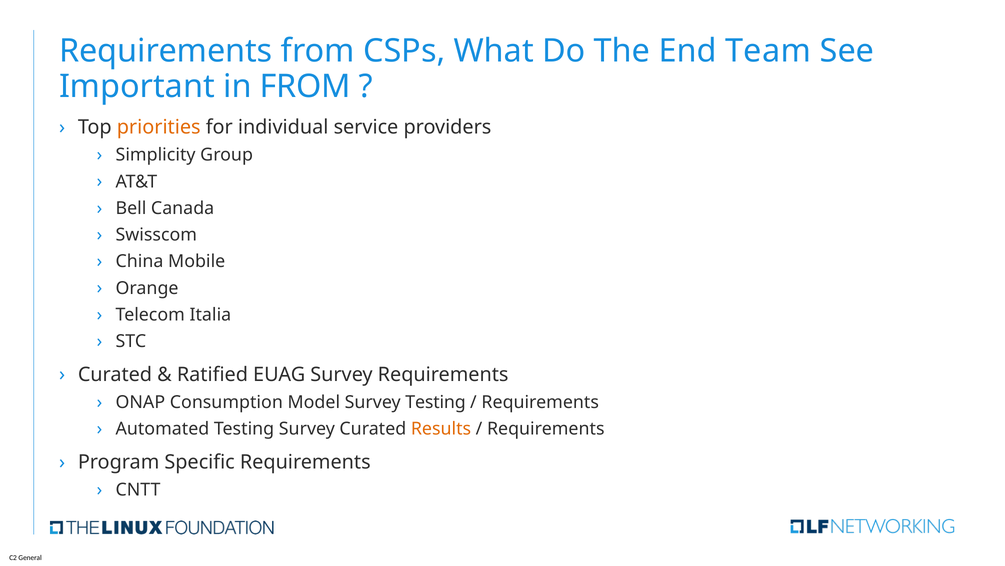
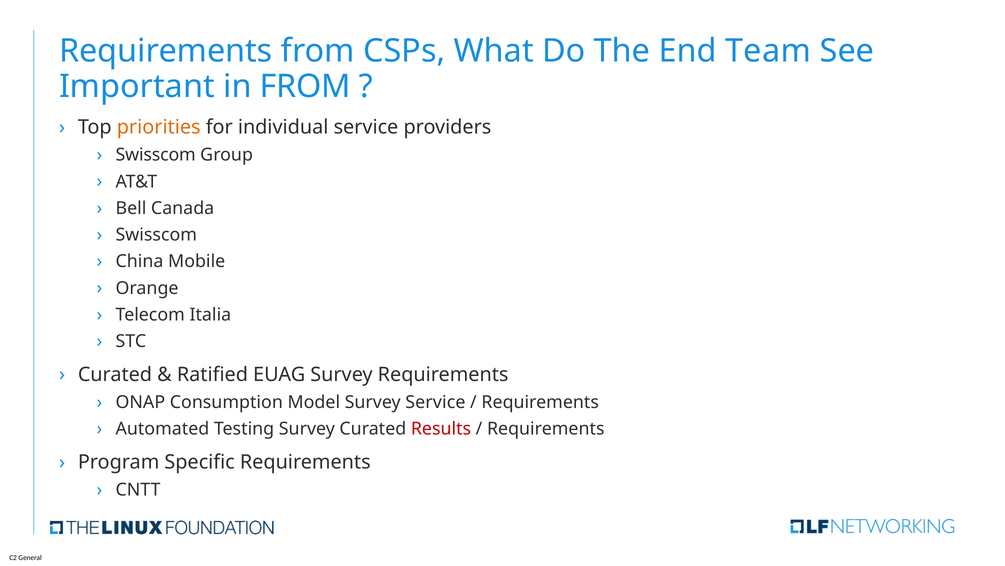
Simplicity at (156, 155): Simplicity -> Swisscom
Survey Testing: Testing -> Service
Results colour: orange -> red
